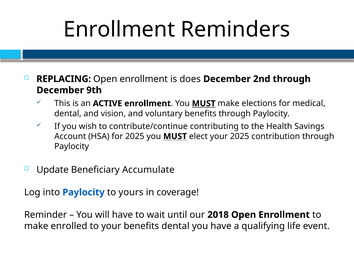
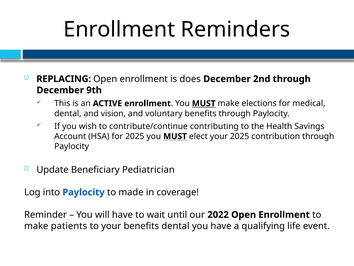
Accumulate: Accumulate -> Pediatrician
yours: yours -> made
2018: 2018 -> 2022
enrolled: enrolled -> patients
